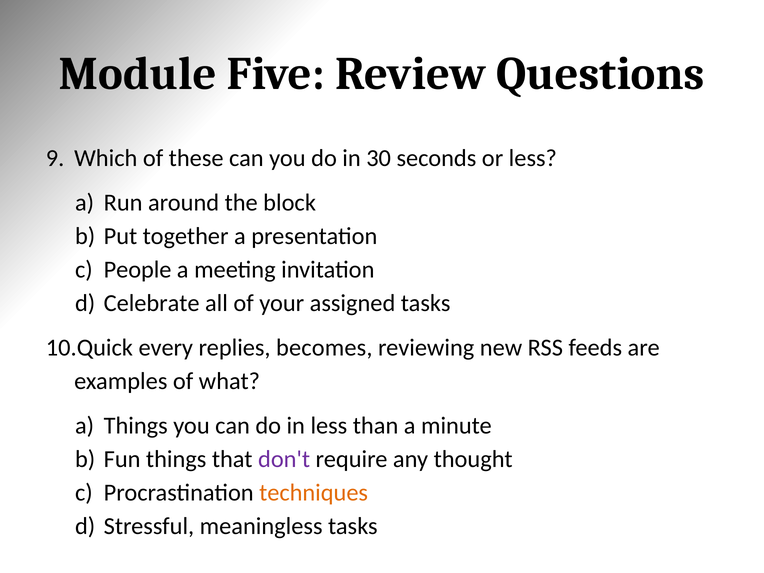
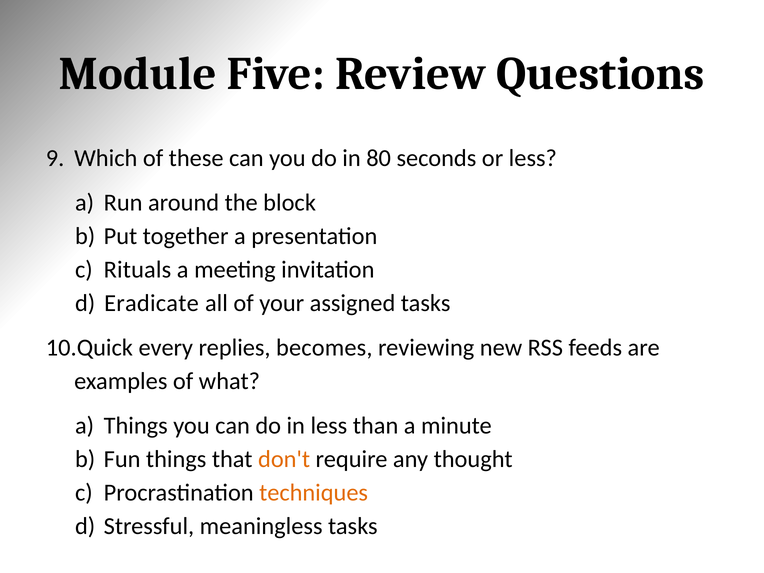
30: 30 -> 80
People: People -> Rituals
Celebrate: Celebrate -> Eradicate
don't colour: purple -> orange
